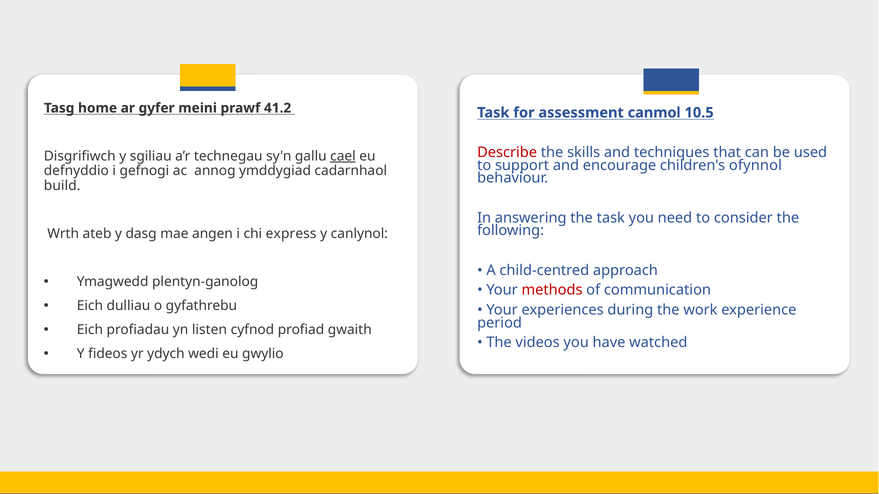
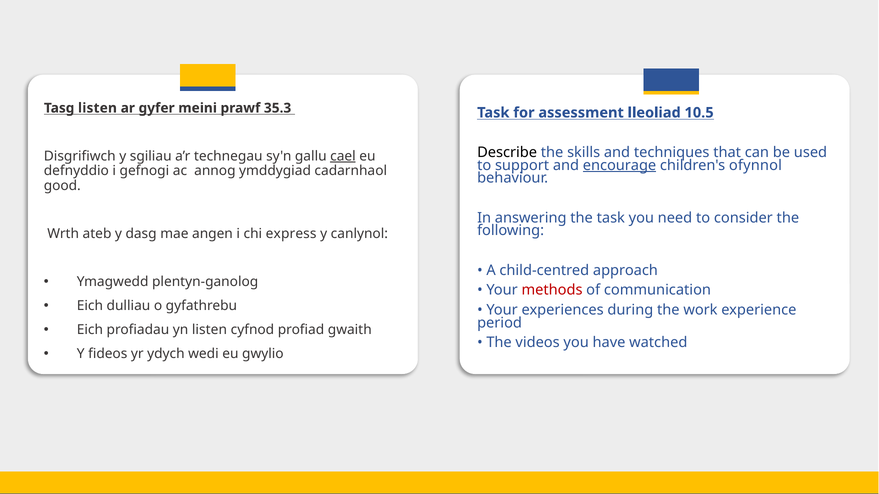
Tasg home: home -> listen
41.2: 41.2 -> 35.3
canmol: canmol -> lleoliad
Describe colour: red -> black
encourage underline: none -> present
build: build -> good
